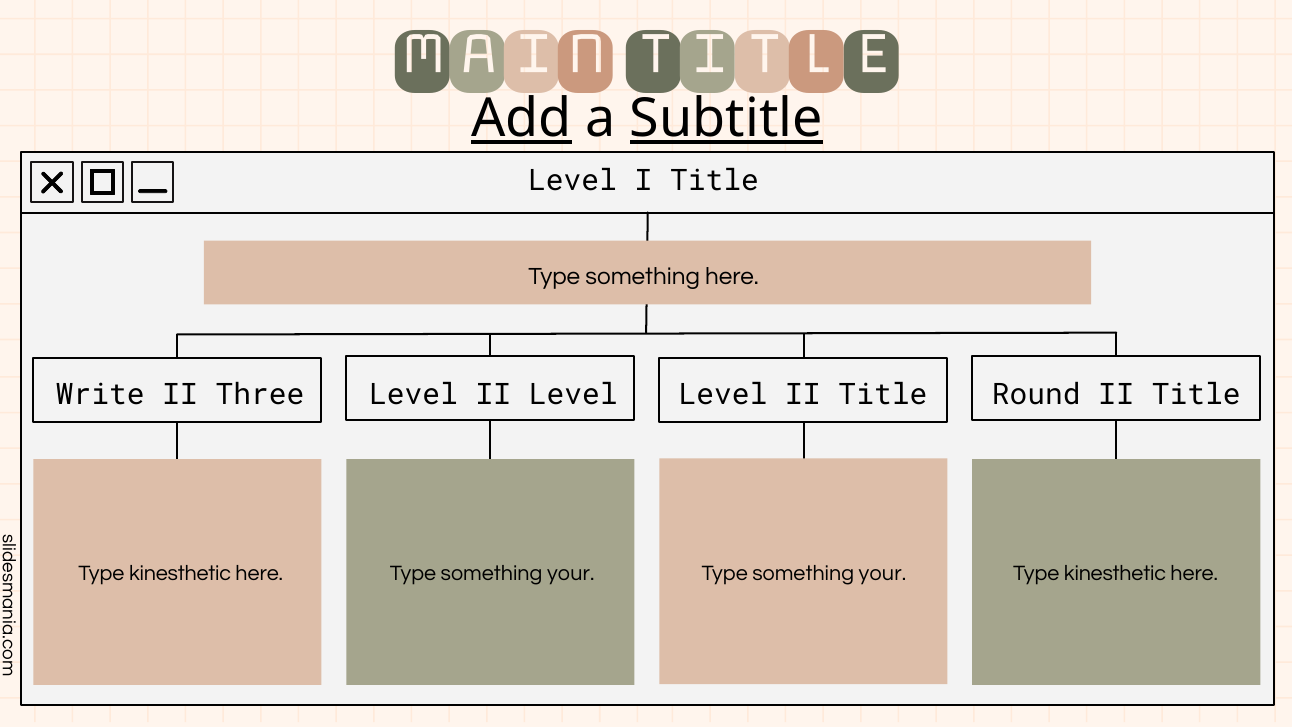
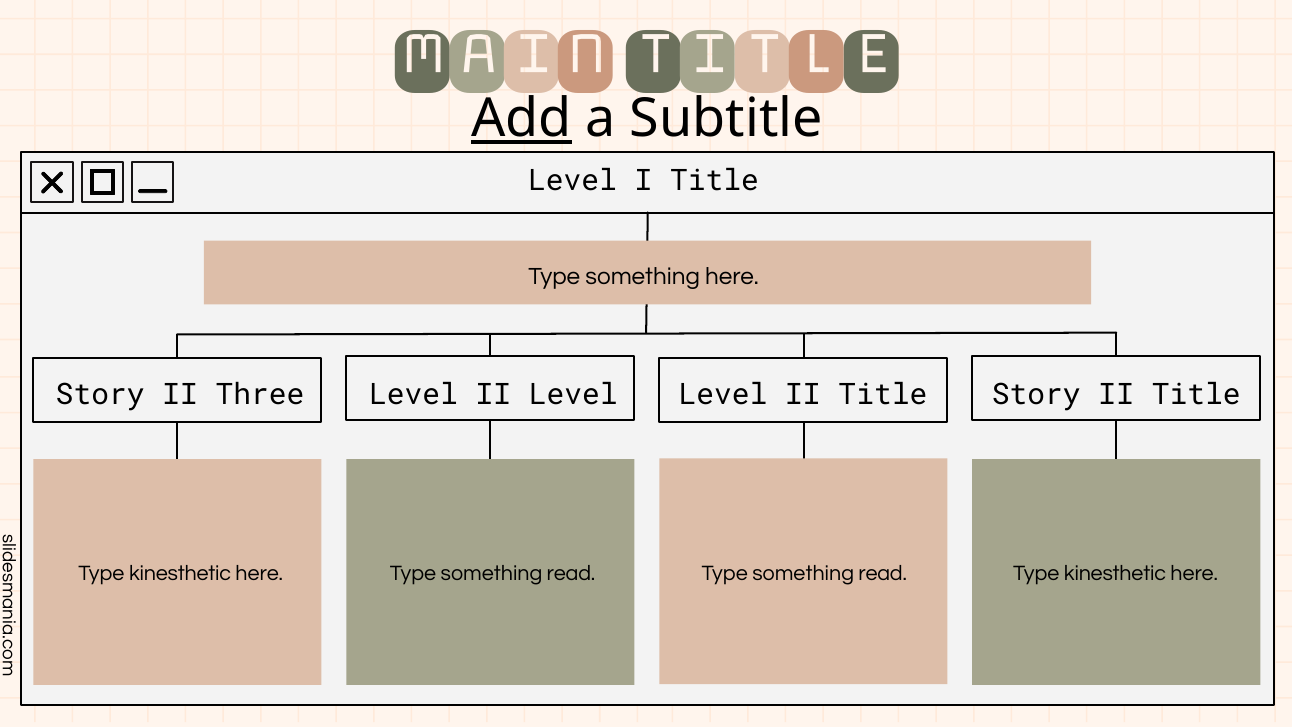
Subtitle underline: present -> none
Write at (100, 394): Write -> Story
II Title Round: Round -> Story
here Type something your: your -> read
your at (882, 574): your -> read
